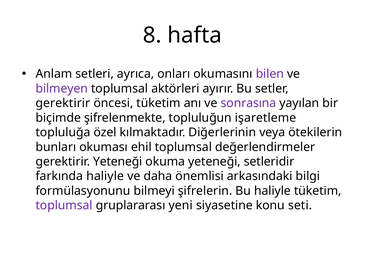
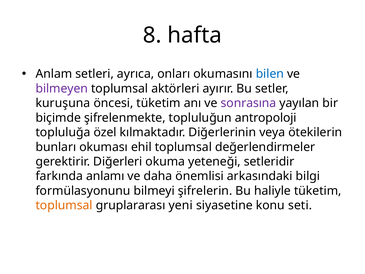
bilen colour: purple -> blue
gerektirir at (63, 103): gerektirir -> kuruşuna
işaretleme: işaretleme -> antropoloji
gerektirir Yeteneği: Yeteneği -> Diğerleri
farkında haliyle: haliyle -> anlamı
toplumsal at (64, 205) colour: purple -> orange
